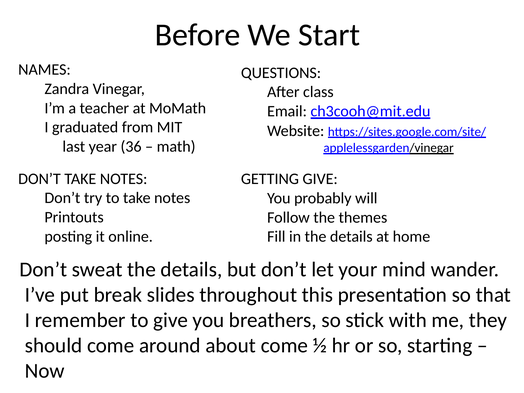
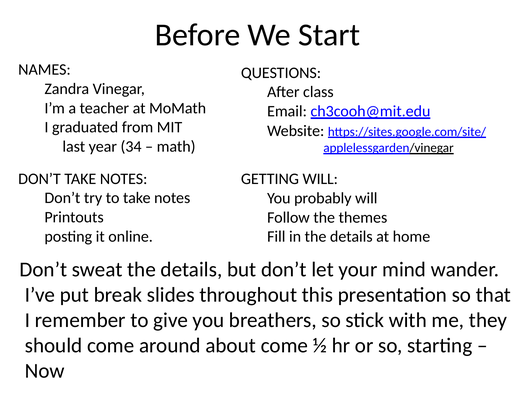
36: 36 -> 34
GETTING GIVE: GIVE -> WILL
